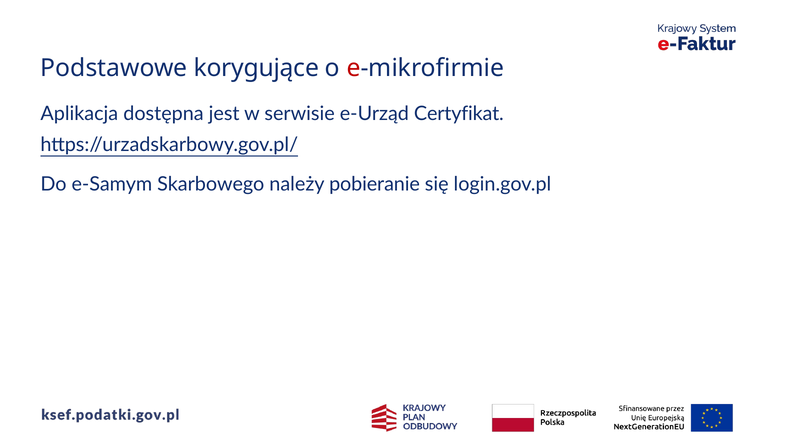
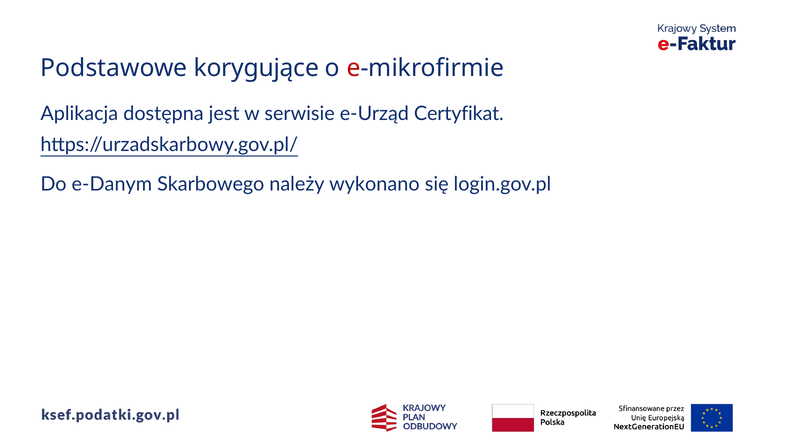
e-Samym: e-Samym -> e-Danym
pobieranie: pobieranie -> wykonano
